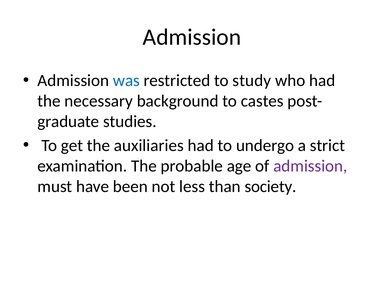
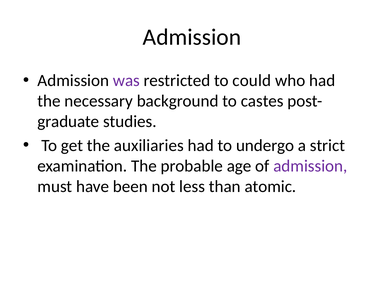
was colour: blue -> purple
study: study -> could
society: society -> atomic
